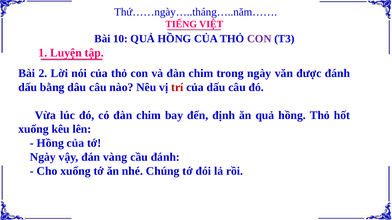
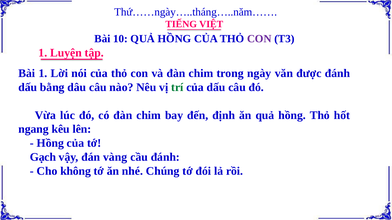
Bài 2: 2 -> 1
trí colour: red -> green
xuống at (34, 129): xuống -> ngang
Ngày at (43, 157): Ngày -> Gạch
Cho xuống: xuống -> không
